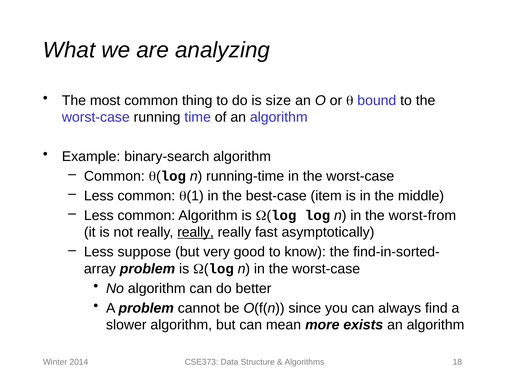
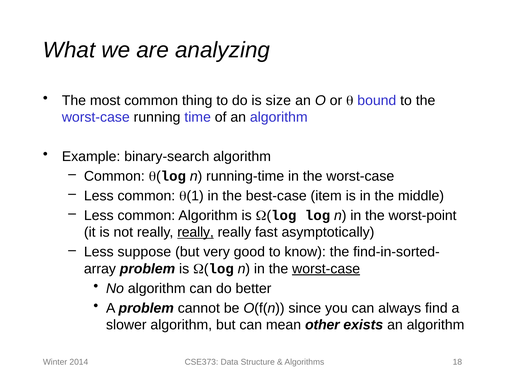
worst-from: worst-from -> worst-point
worst-case at (326, 269) underline: none -> present
more: more -> other
